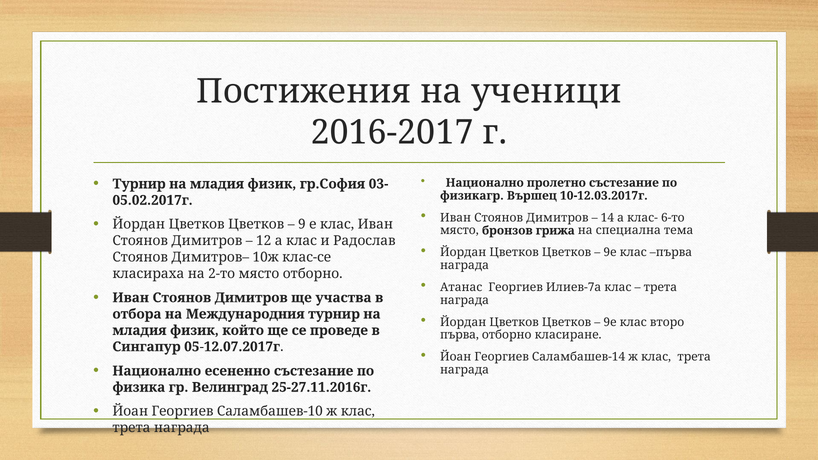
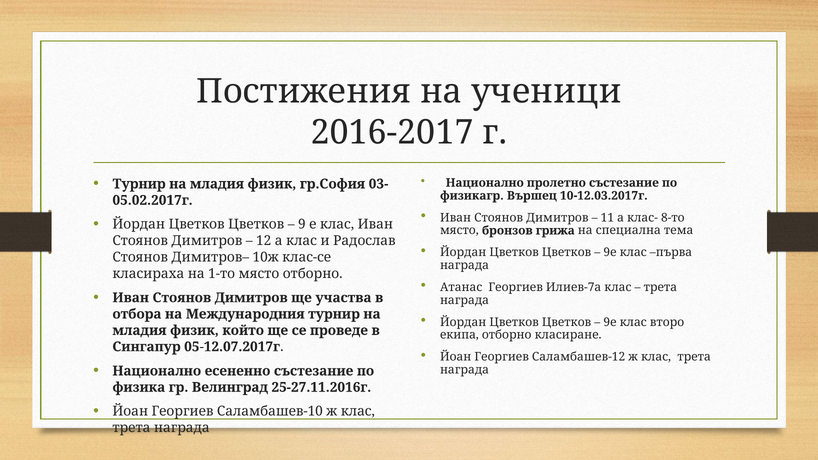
14: 14 -> 11
6-то: 6-то -> 8-то
2-то: 2-то -> 1-то
първа at (459, 335): първа -> екипа
Саламбашев-14: Саламбашев-14 -> Саламбашев-12
